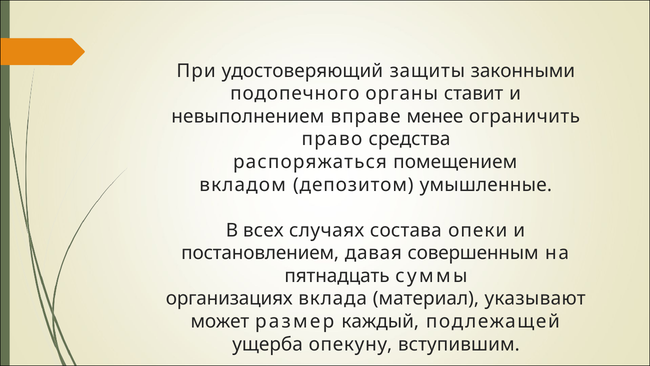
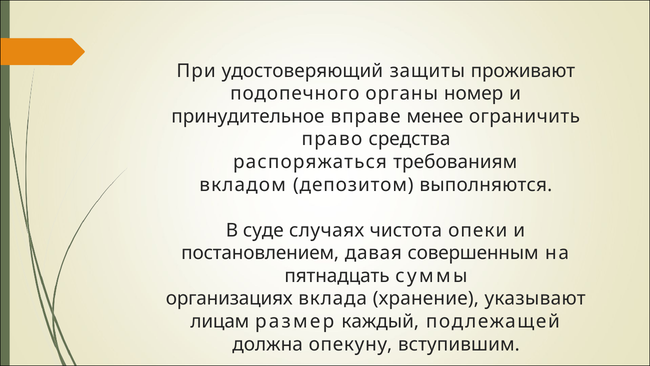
законными: законными -> проживают
ставит: ставит -> номер
невыполнением: невыполнением -> принудительное
помещением: помещением -> требованиям
умышленные: умышленные -> выполняются
всех: всех -> суде
состава: состава -> чистота
материал: материал -> хранение
может: может -> лицам
ущерба: ущерба -> должна
